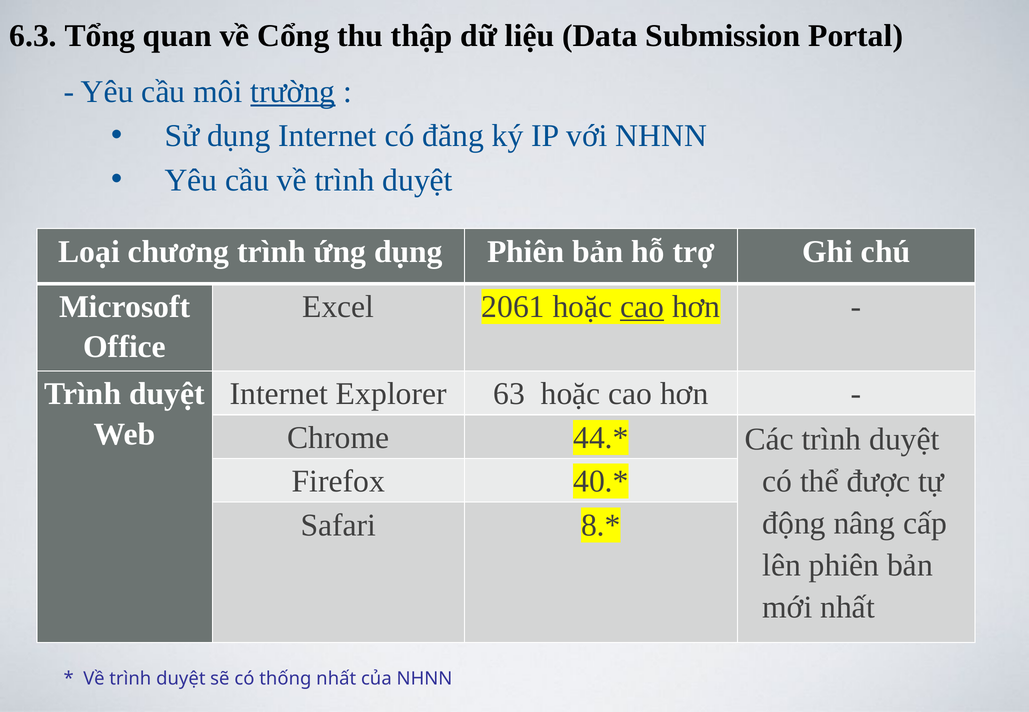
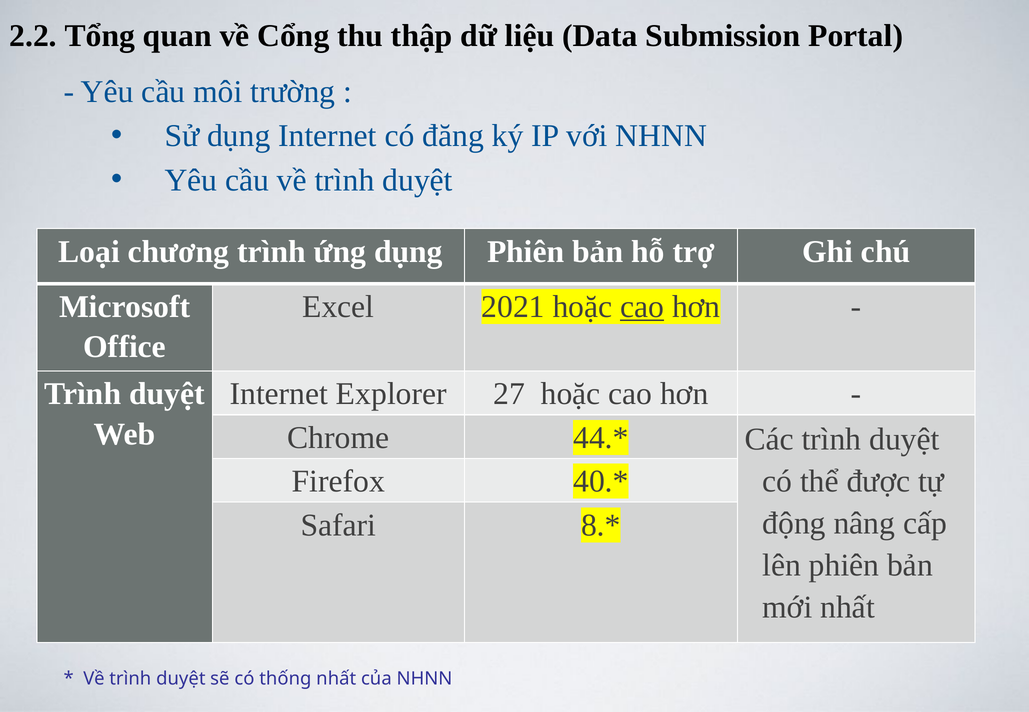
6.3: 6.3 -> 2.2
trường underline: present -> none
2061: 2061 -> 2021
63: 63 -> 27
